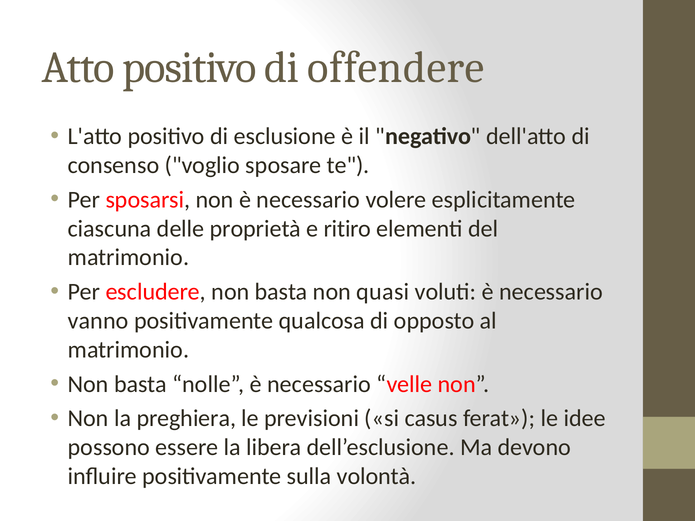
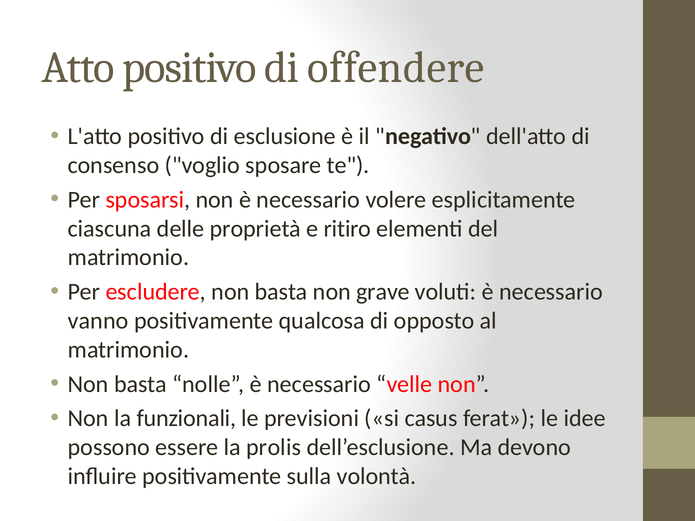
quasi: quasi -> grave
preghiera: preghiera -> funzionali
libera: libera -> prolis
